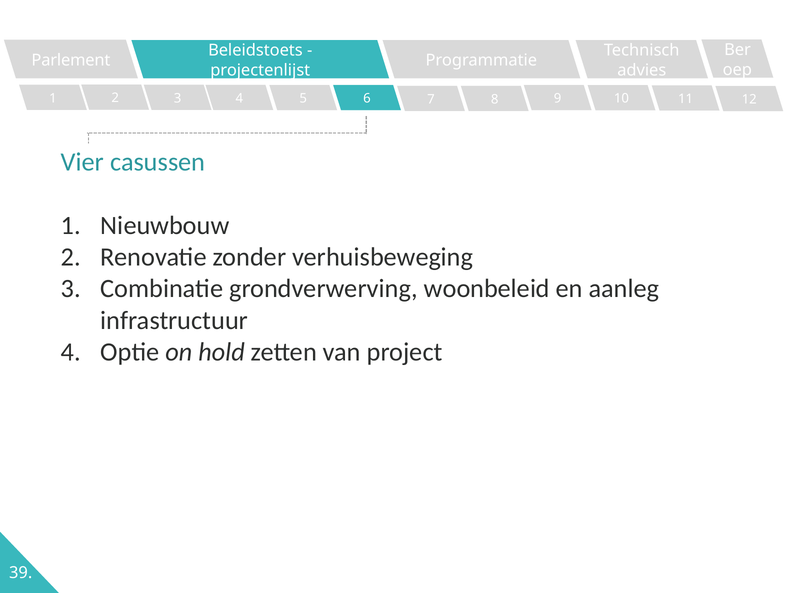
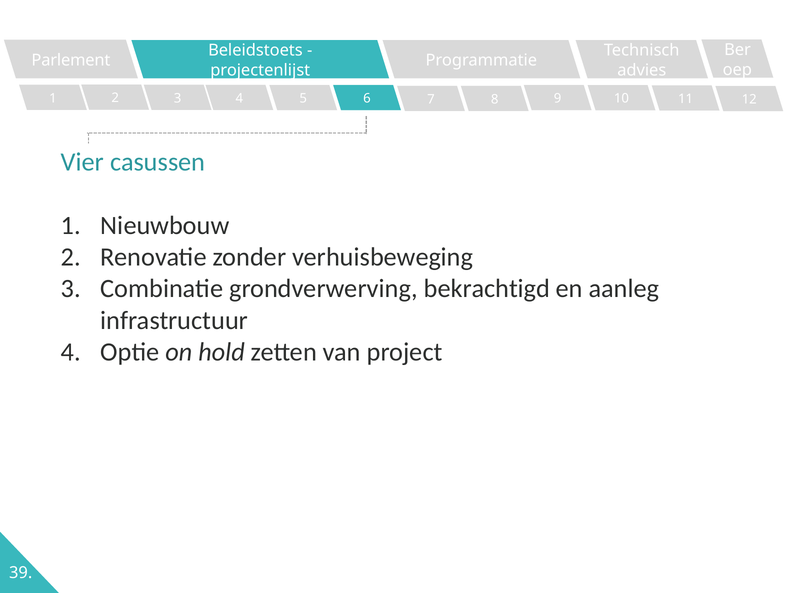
woonbeleid: woonbeleid -> bekrachtigd
